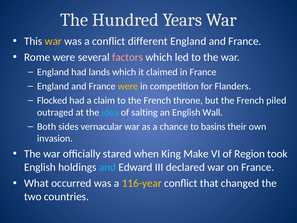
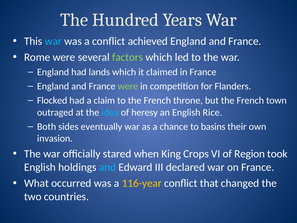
war at (53, 41) colour: yellow -> light blue
different: different -> achieved
factors colour: pink -> light green
were at (128, 86) colour: yellow -> light green
piled: piled -> town
salting: salting -> heresy
Wall: Wall -> Rice
vernacular: vernacular -> eventually
Make: Make -> Crops
